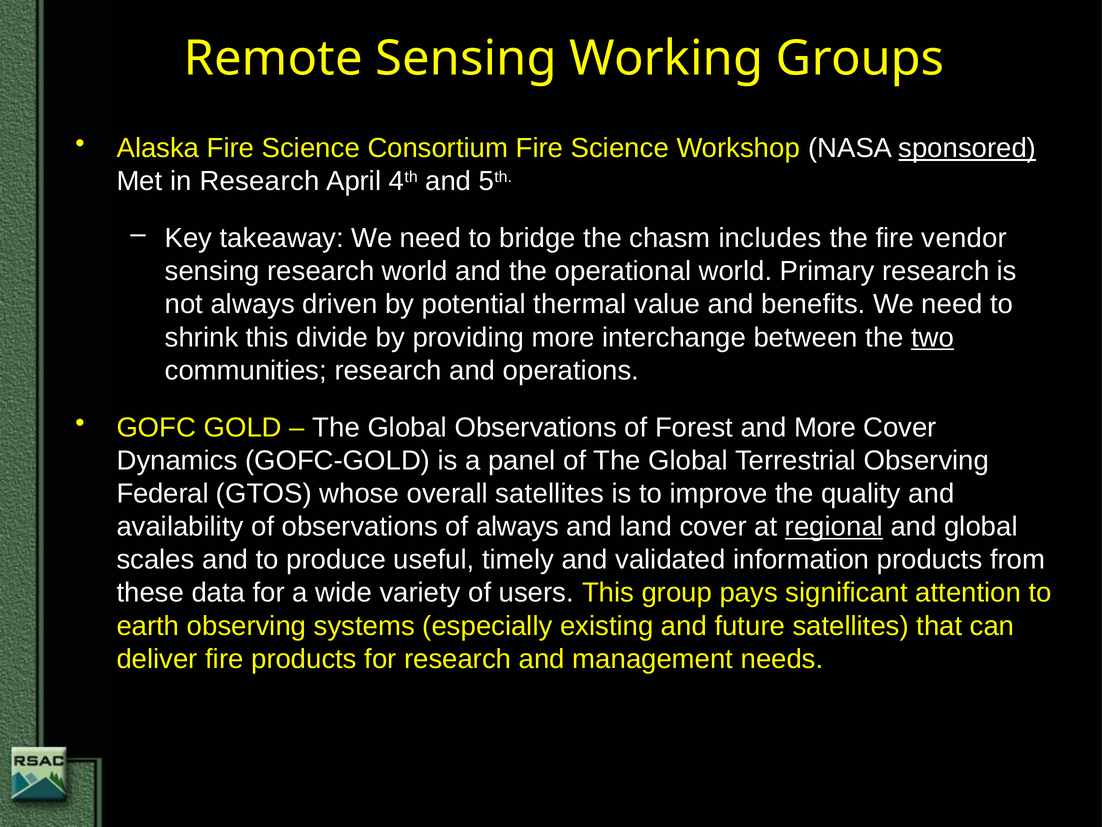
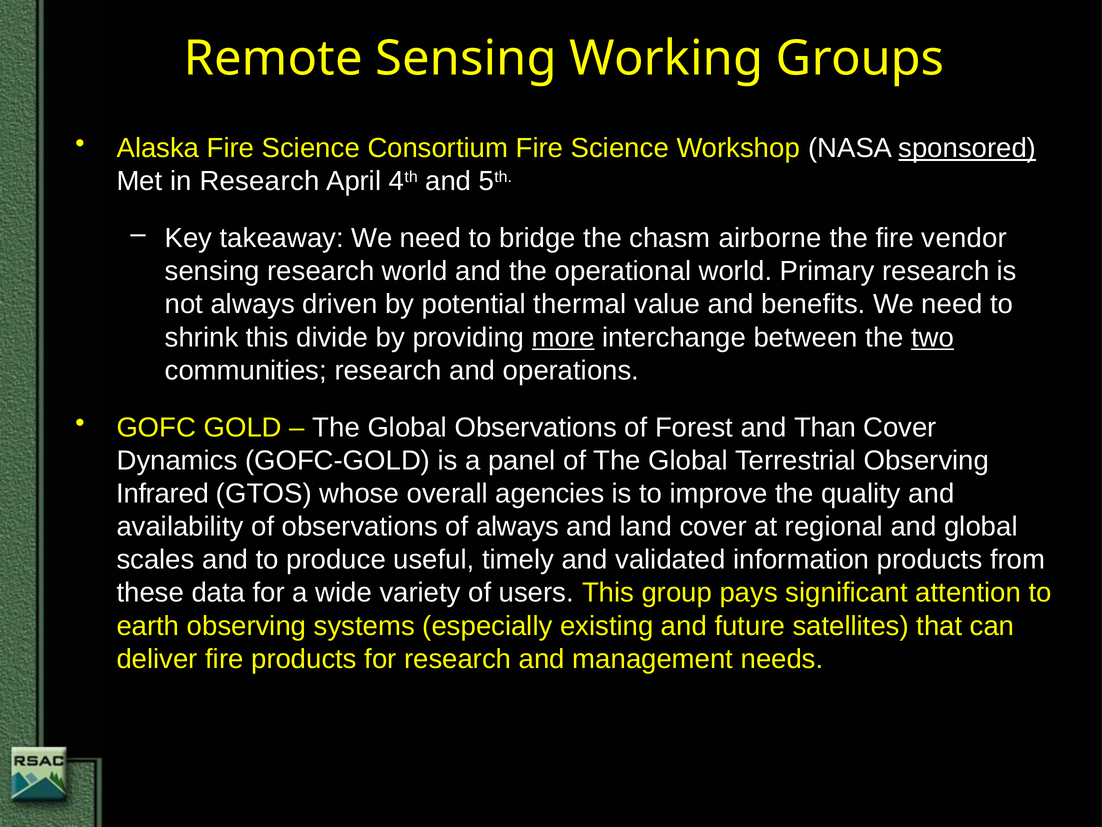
includes: includes -> airborne
more at (563, 337) underline: none -> present
and More: More -> Than
Federal: Federal -> Infrared
overall satellites: satellites -> agencies
regional underline: present -> none
